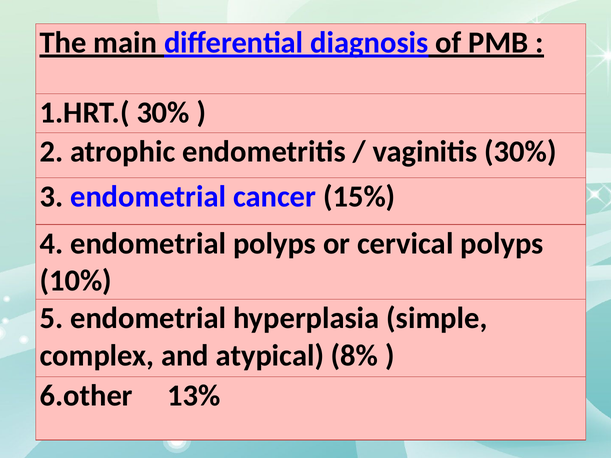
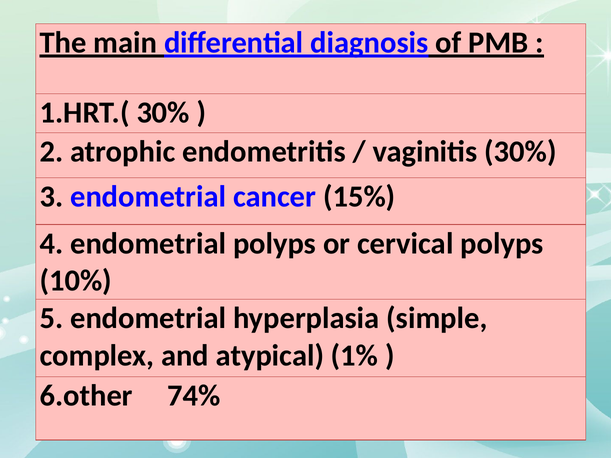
8%: 8% -> 1%
13%: 13% -> 74%
